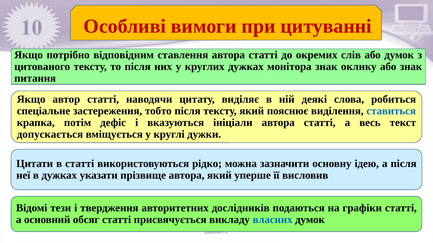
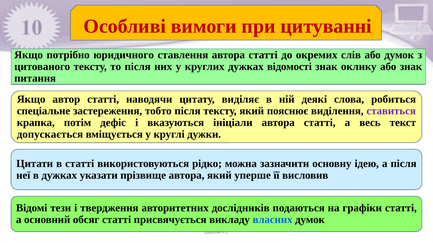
відповідним: відповідним -> юридичного
монітора: монітора -> відомості
ставиться colour: blue -> purple
